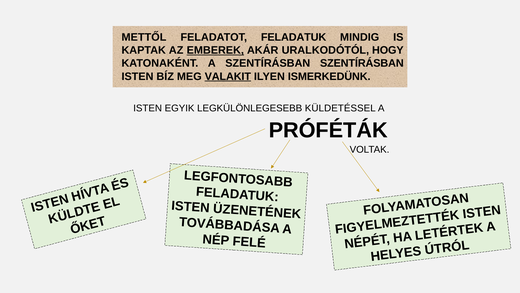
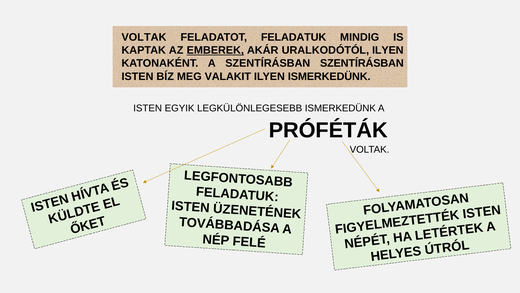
METTŐL at (144, 37): METTŐL -> VOLTAK
URALKODÓTÓL HOGY: HOGY -> ILYEN
VALAKIT underline: present -> none
LEGKÜLÖNLEGESEBB KÜLDETÉSSEL: KÜLDETÉSSEL -> ISMERKEDÜNK
